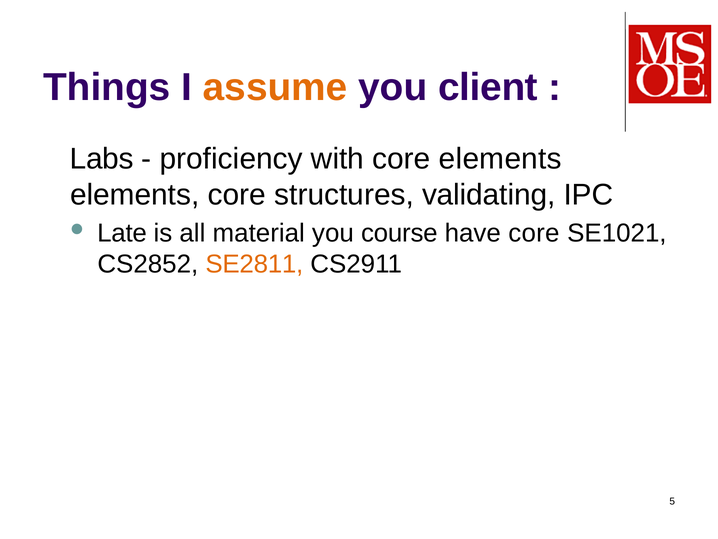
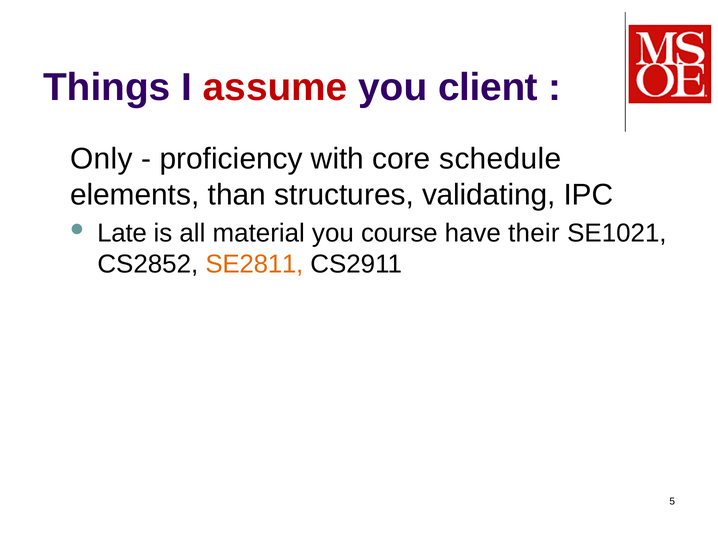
assume colour: orange -> red
Labs: Labs -> Only
core elements: elements -> schedule
elements core: core -> than
have core: core -> their
